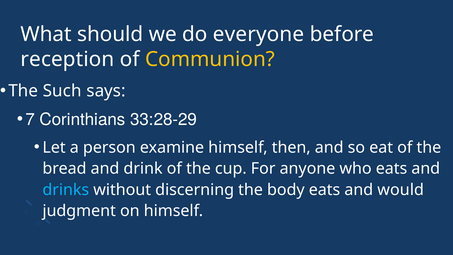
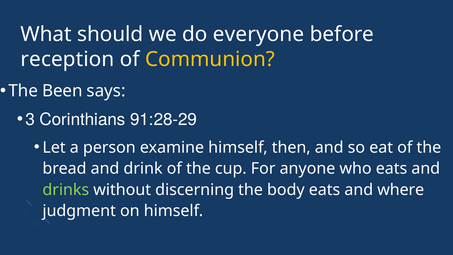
Such: Such -> Been
7: 7 -> 3
33:28-29: 33:28-29 -> 91:28-29
drinks colour: light blue -> light green
would: would -> where
